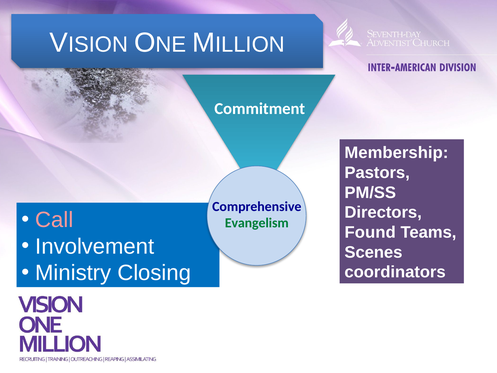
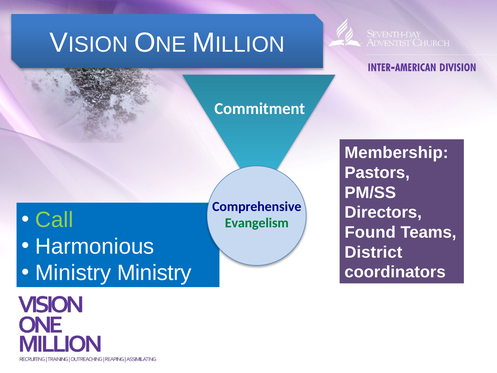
Call colour: pink -> light green
Involvement: Involvement -> Harmonious
Scenes: Scenes -> District
Ministry Closing: Closing -> Ministry
